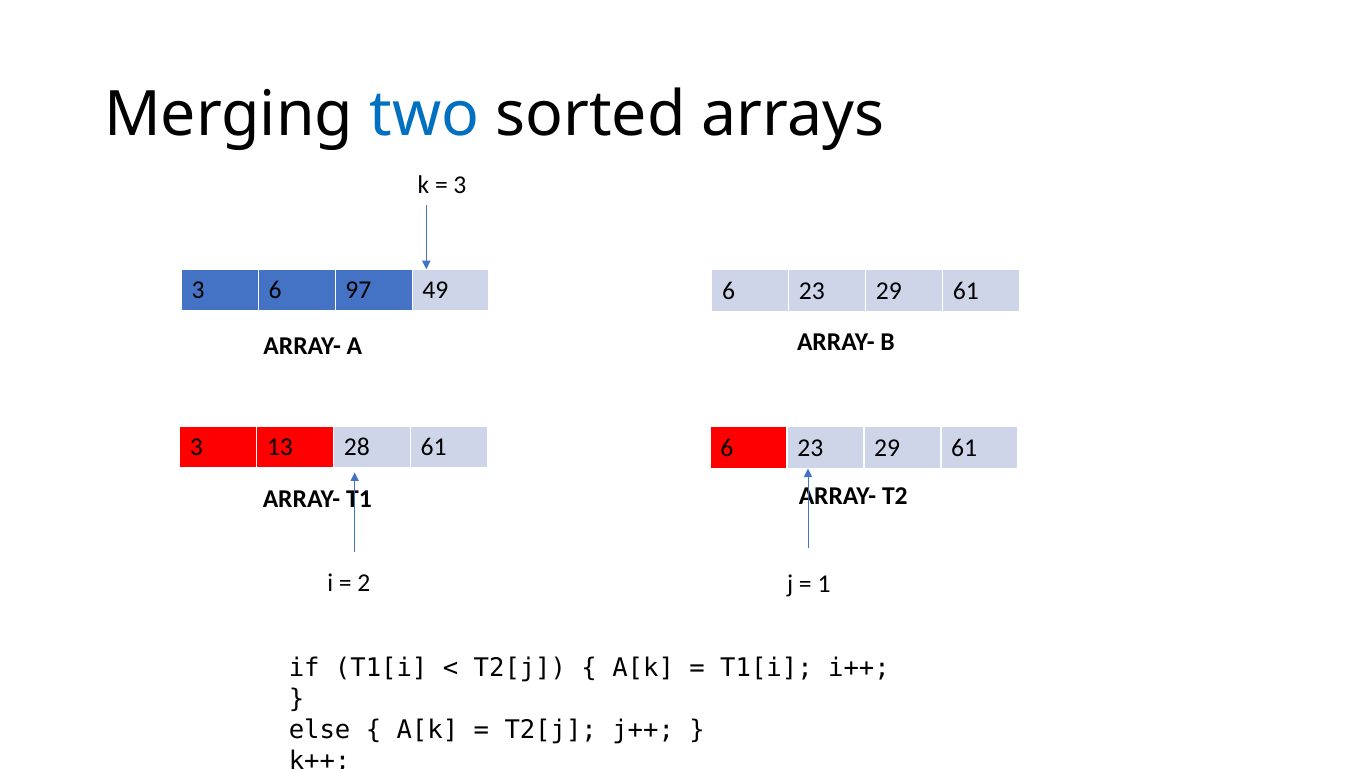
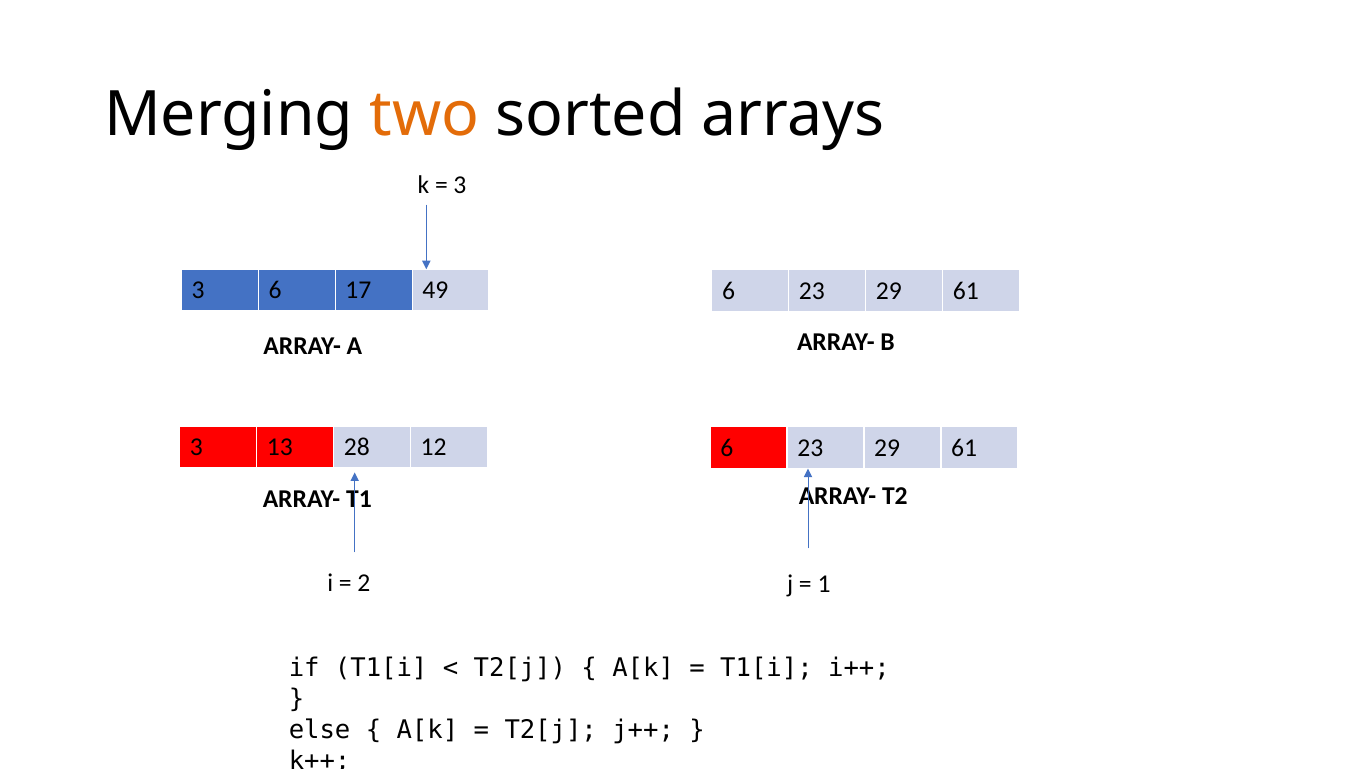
two colour: blue -> orange
97: 97 -> 17
28 61: 61 -> 12
